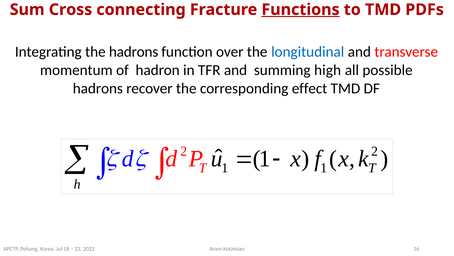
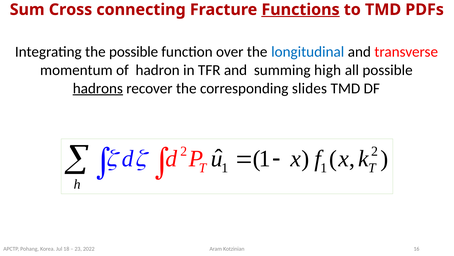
the hadrons: hadrons -> possible
hadrons at (98, 88) underline: none -> present
effect: effect -> slides
